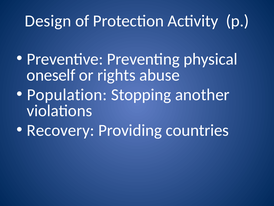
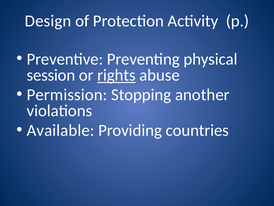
oneself: oneself -> session
rights underline: none -> present
Population: Population -> Permission
Recovery: Recovery -> Available
